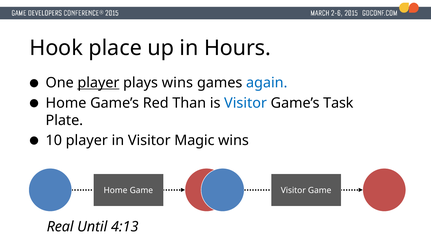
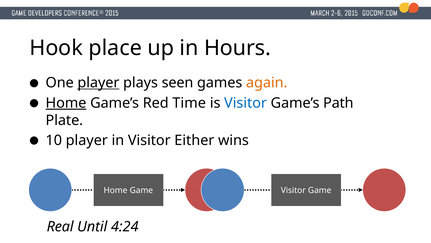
plays wins: wins -> seen
again colour: blue -> orange
Home at (66, 103) underline: none -> present
Than: Than -> Time
Task: Task -> Path
Magic: Magic -> Either
4:13: 4:13 -> 4:24
